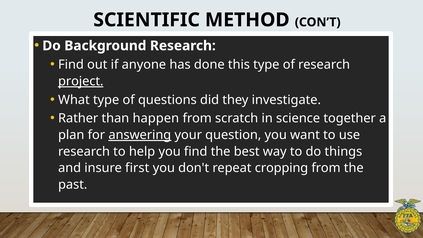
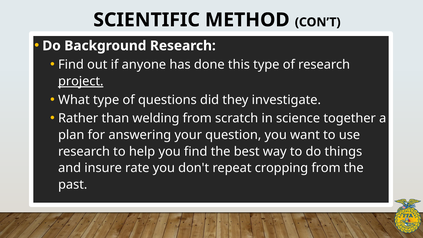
happen: happen -> welding
answering underline: present -> none
first: first -> rate
